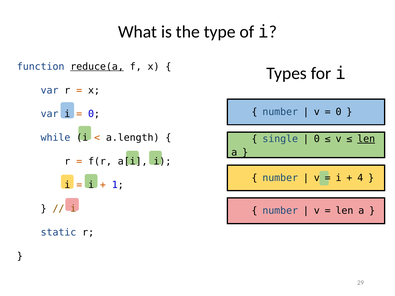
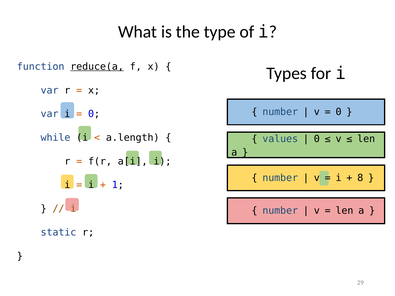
single: single -> values
len at (366, 139) underline: present -> none
4: 4 -> 8
